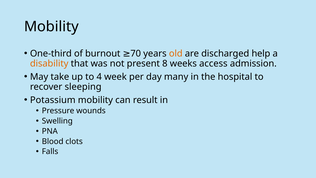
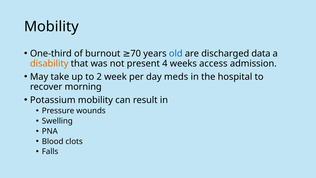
old colour: orange -> blue
help: help -> data
8: 8 -> 4
4: 4 -> 2
many: many -> meds
sleeping: sleeping -> morning
